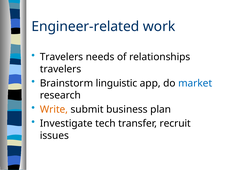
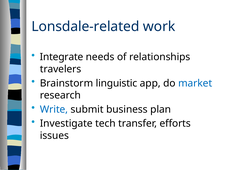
Engineer-related: Engineer-related -> Lonsdale-related
Travelers at (62, 57): Travelers -> Integrate
Write colour: orange -> blue
recruit: recruit -> efforts
